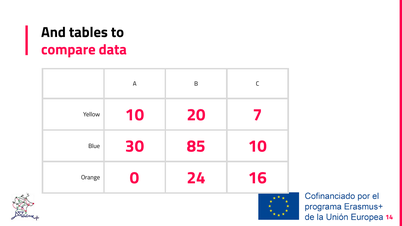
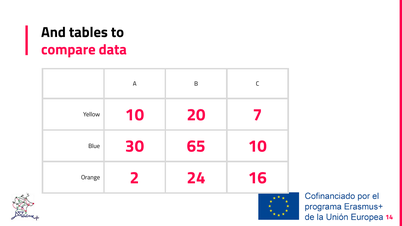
85: 85 -> 65
0: 0 -> 2
